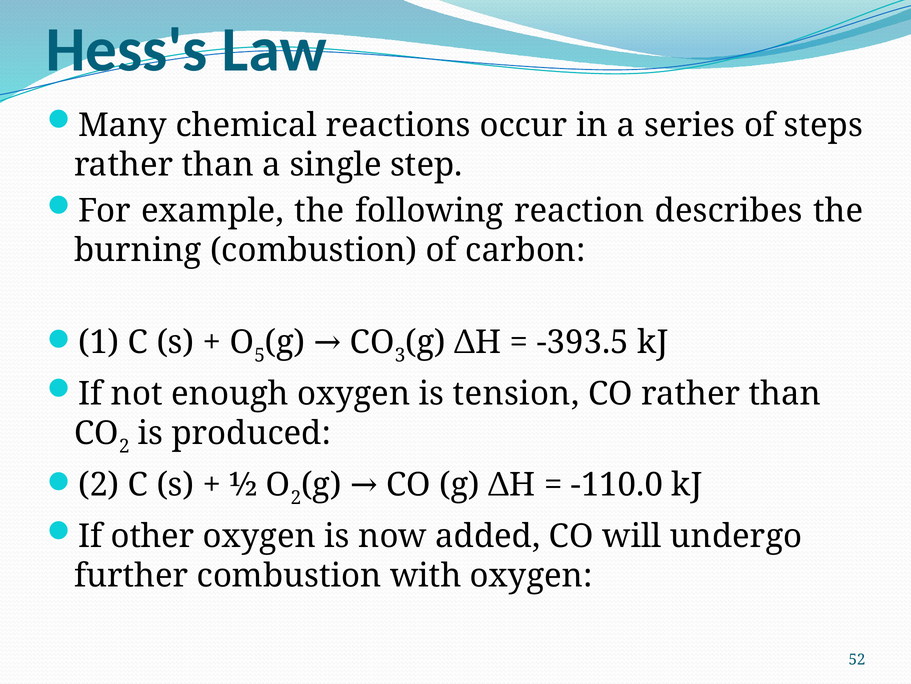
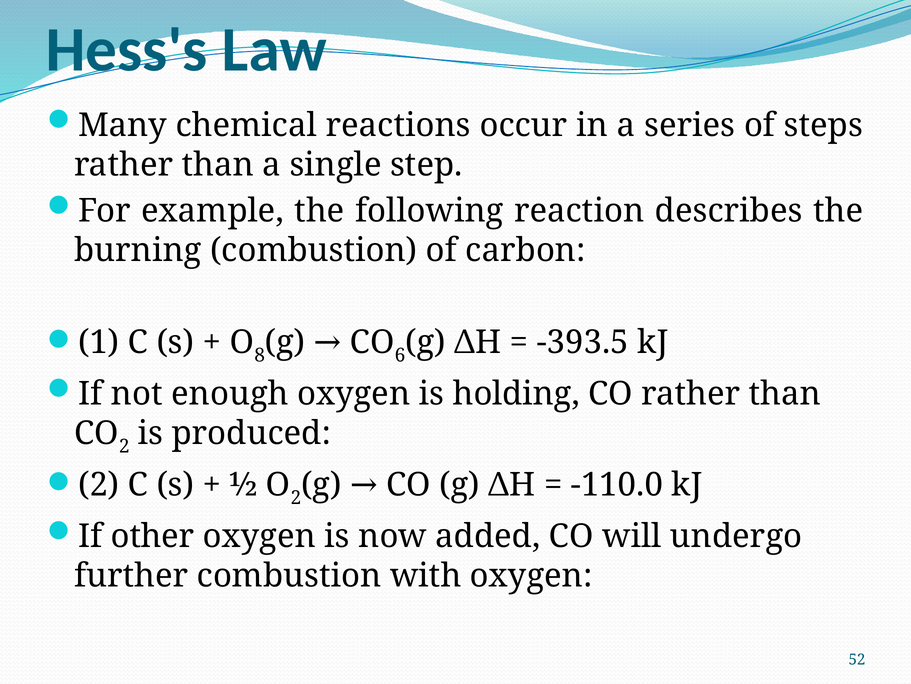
3: 3 -> 6
5: 5 -> 8
tension: tension -> holding
